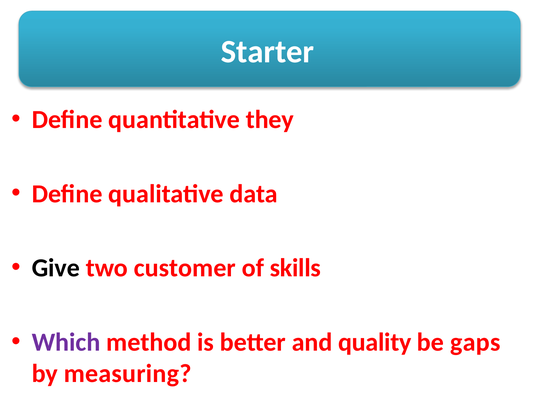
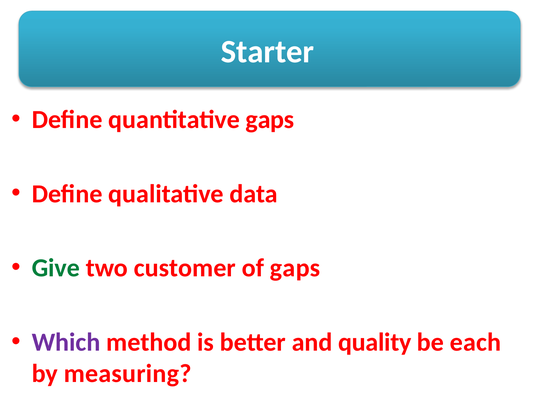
quantitative they: they -> gaps
Give colour: black -> green
of skills: skills -> gaps
gaps: gaps -> each
